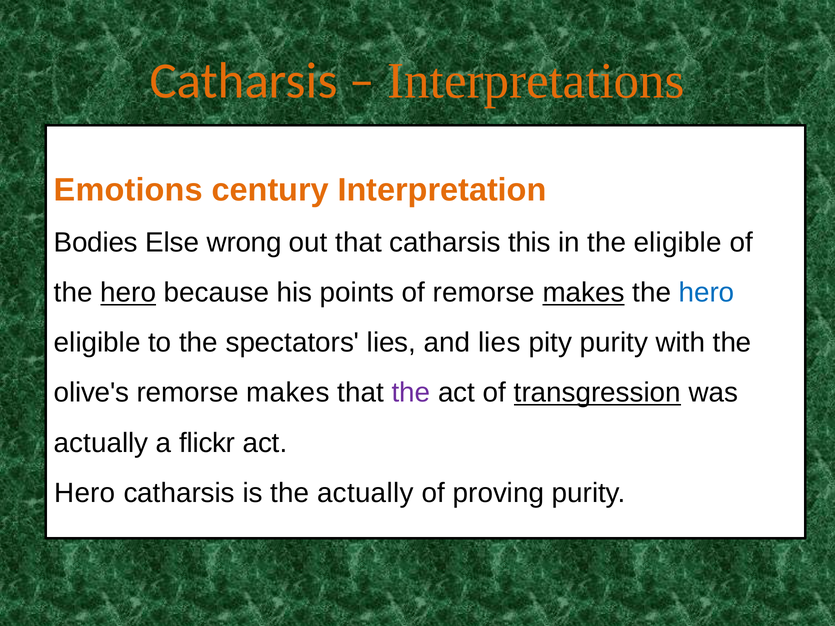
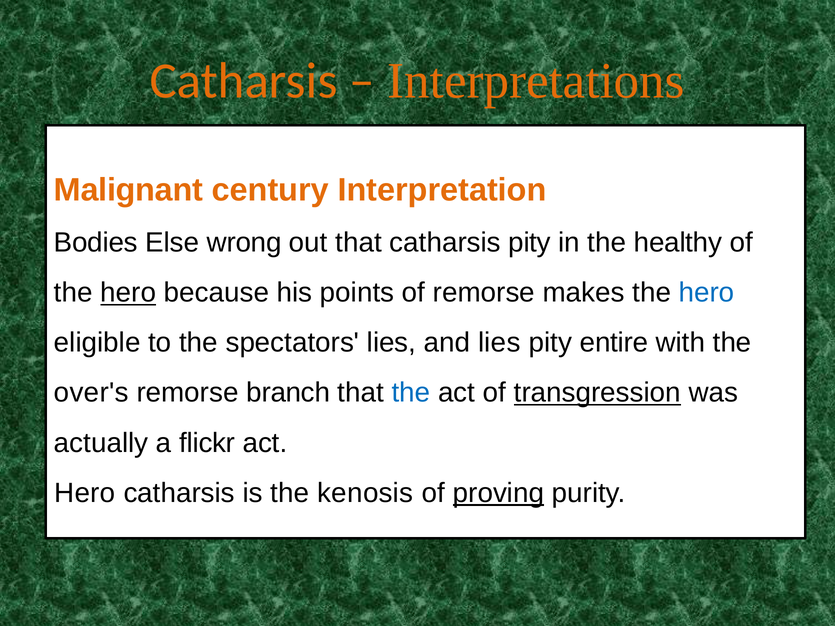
Emotions: Emotions -> Malignant
catharsis this: this -> pity
the eligible: eligible -> healthy
makes at (584, 293) underline: present -> none
pity purity: purity -> entire
olive's: olive's -> over's
makes at (288, 393): makes -> branch
the at (411, 393) colour: purple -> blue
the actually: actually -> kenosis
proving underline: none -> present
